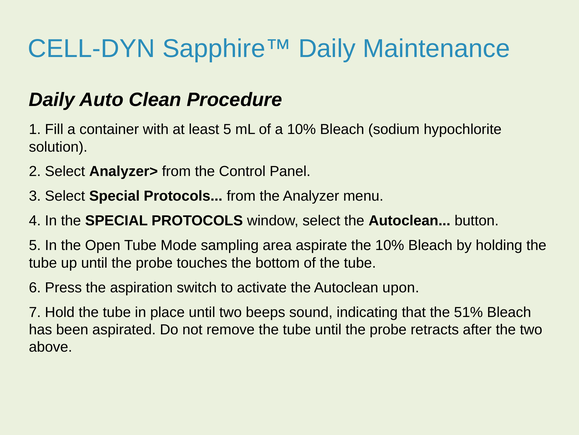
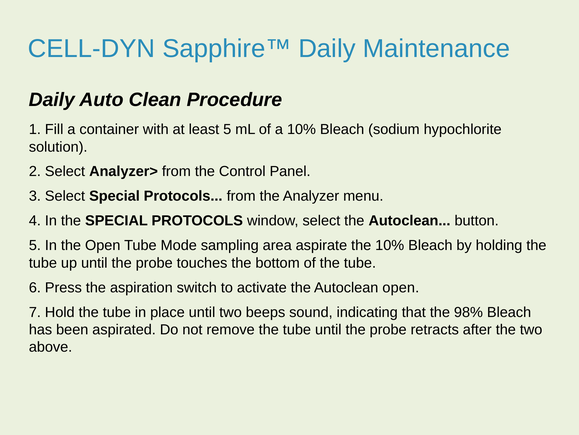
Autoclean upon: upon -> open
51%: 51% -> 98%
